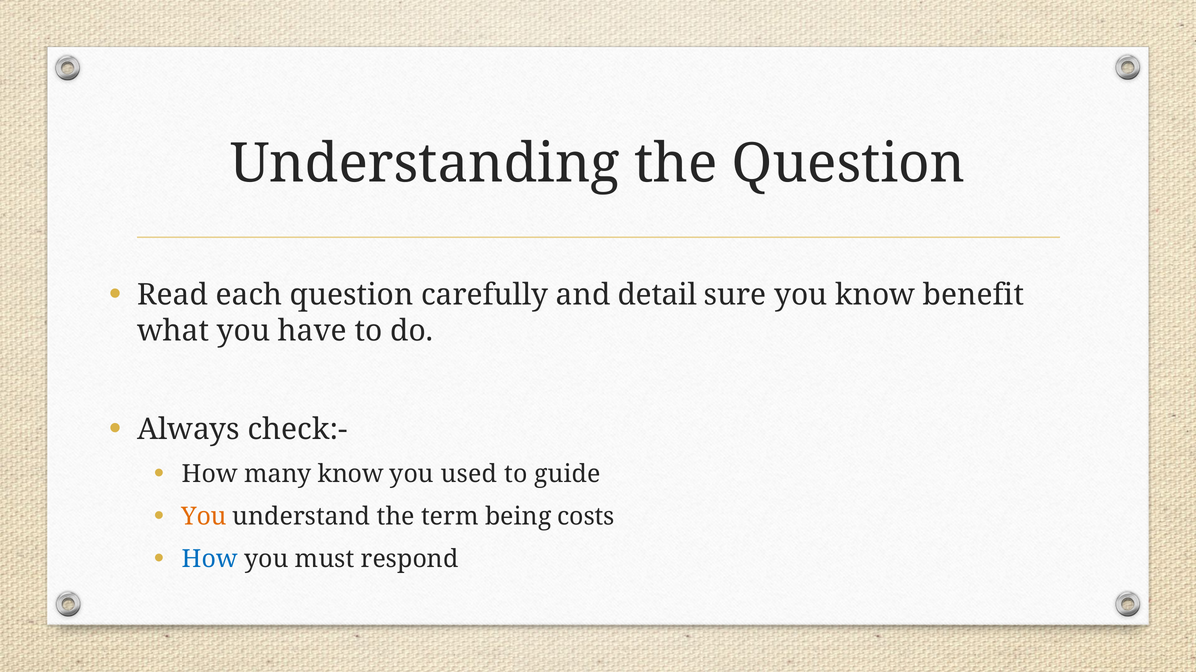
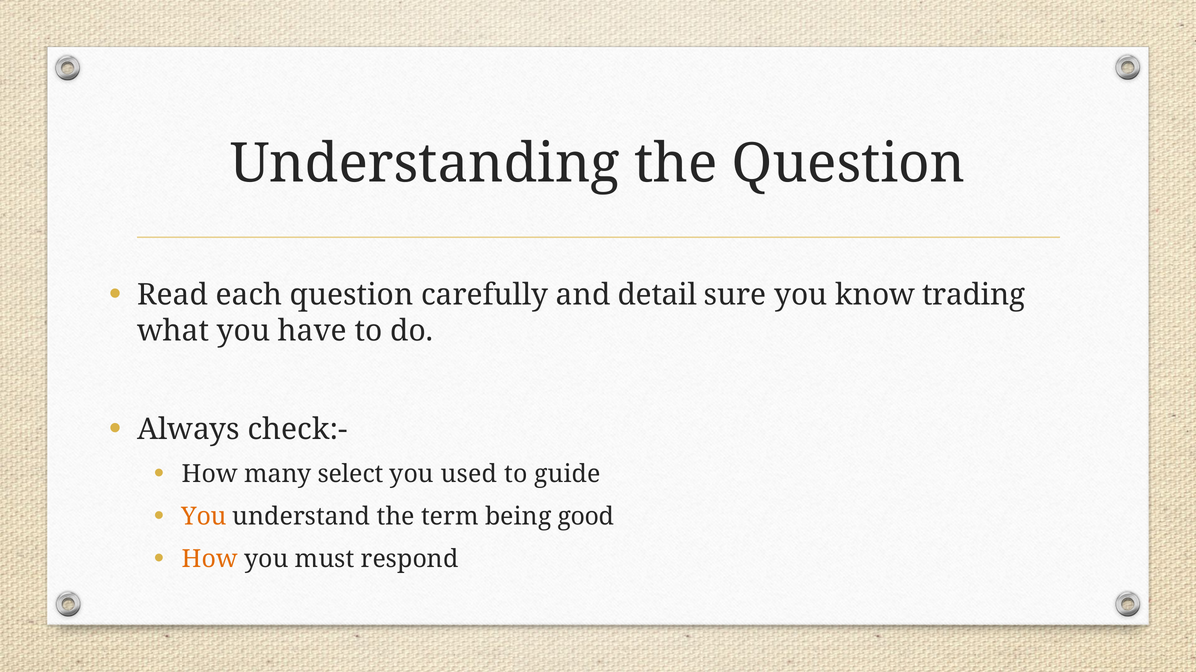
benefit: benefit -> trading
many know: know -> select
costs: costs -> good
How at (210, 560) colour: blue -> orange
